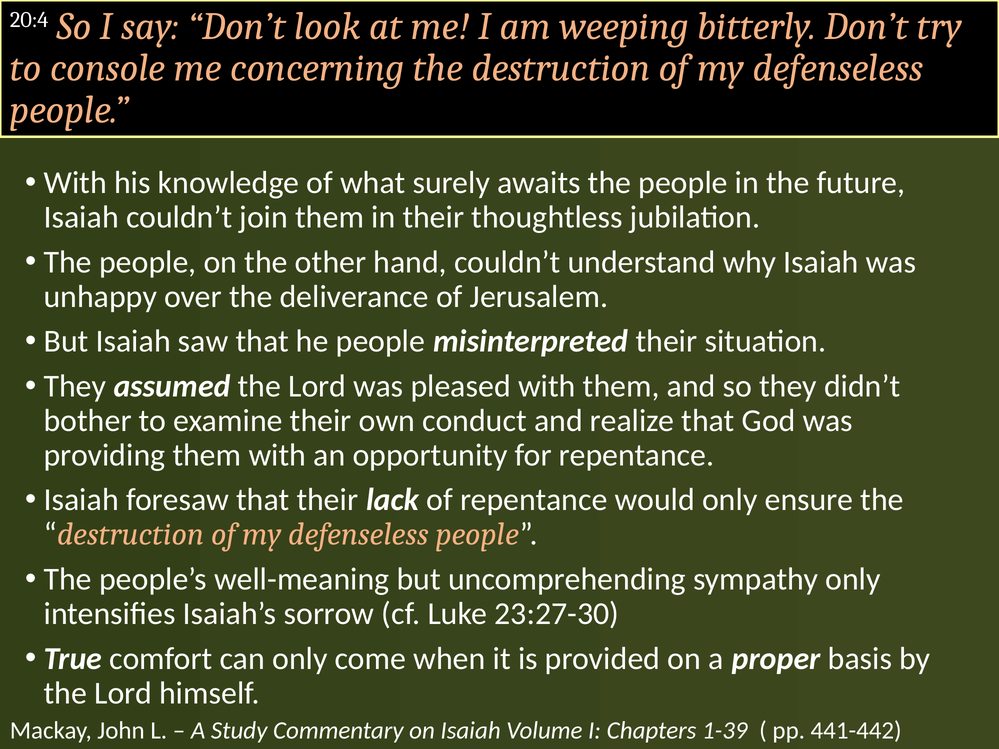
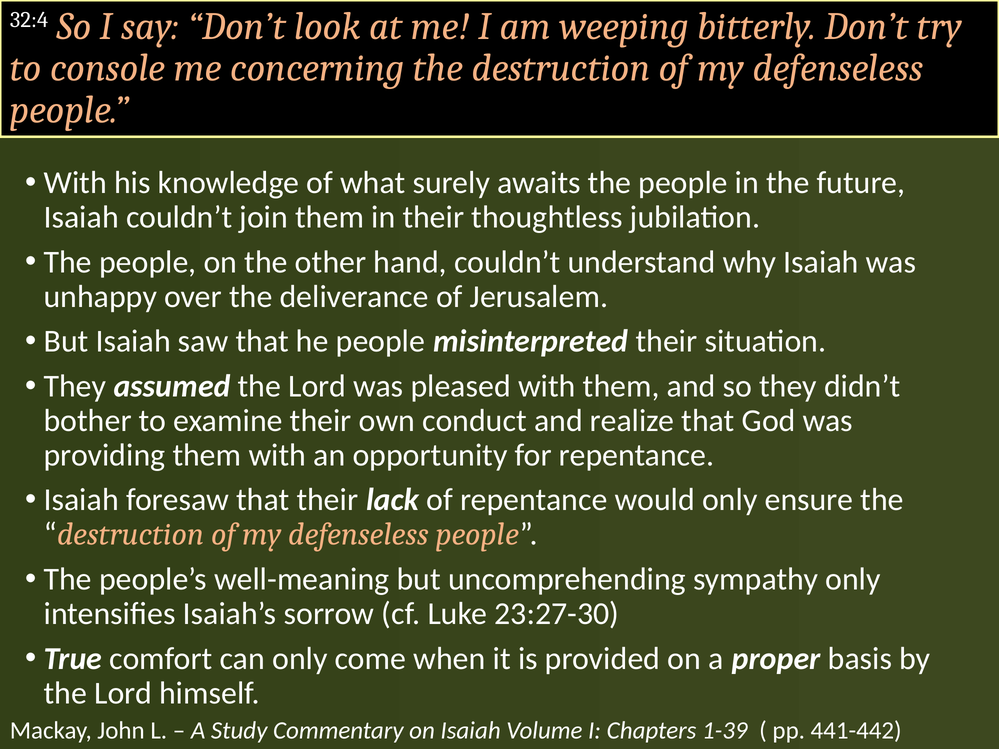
20:4: 20:4 -> 32:4
